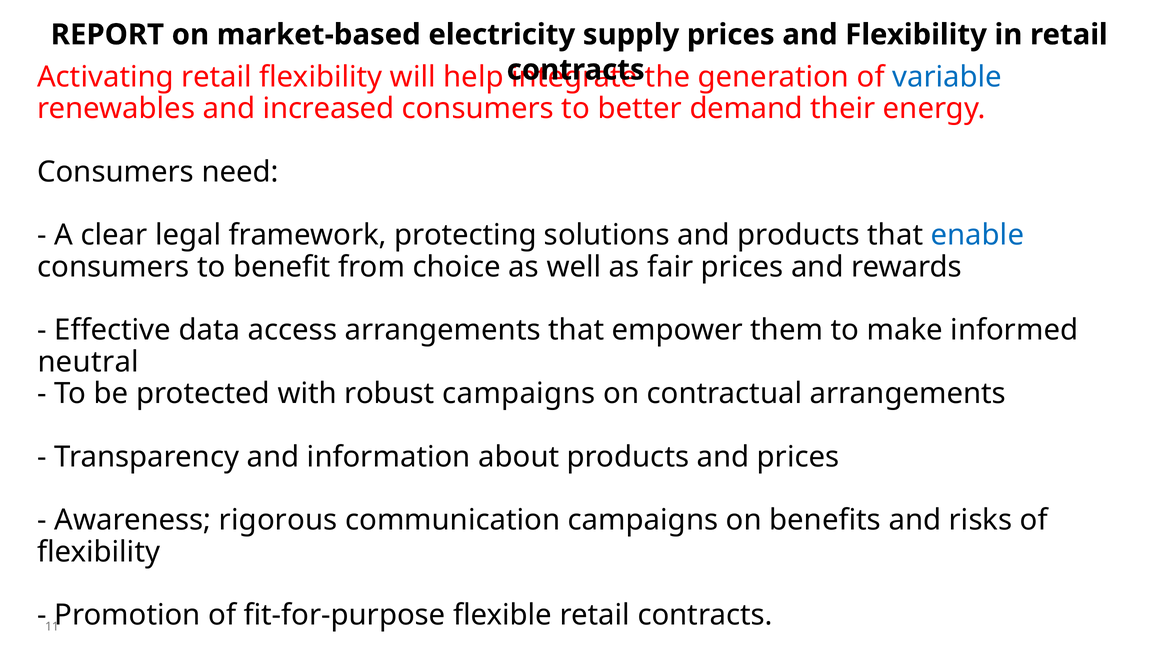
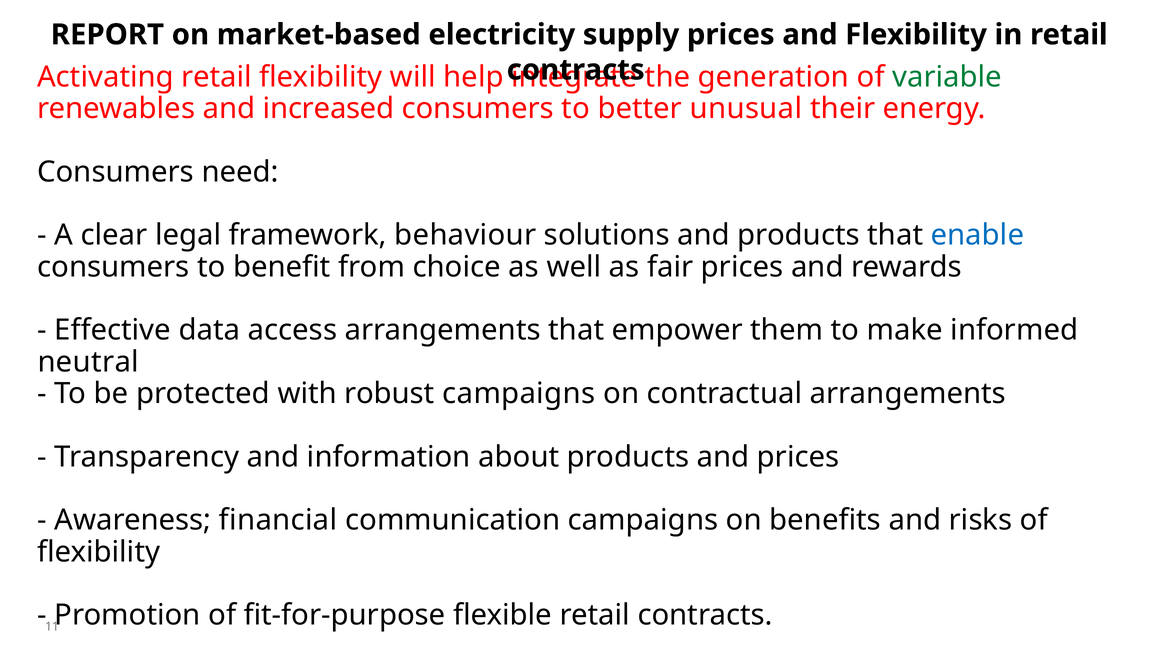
variable colour: blue -> green
demand: demand -> unusual
protecting: protecting -> behaviour
rigorous: rigorous -> financial
